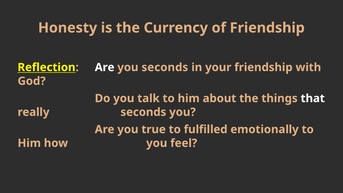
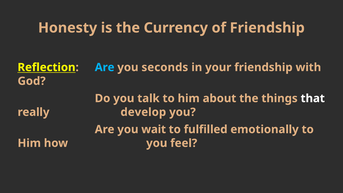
Are at (105, 67) colour: white -> light blue
really seconds: seconds -> develop
true: true -> wait
